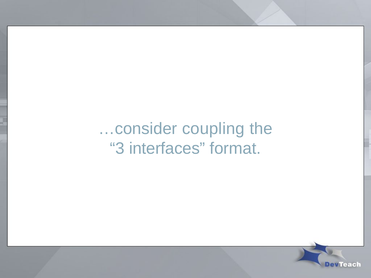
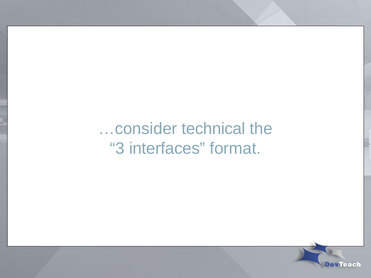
coupling: coupling -> technical
